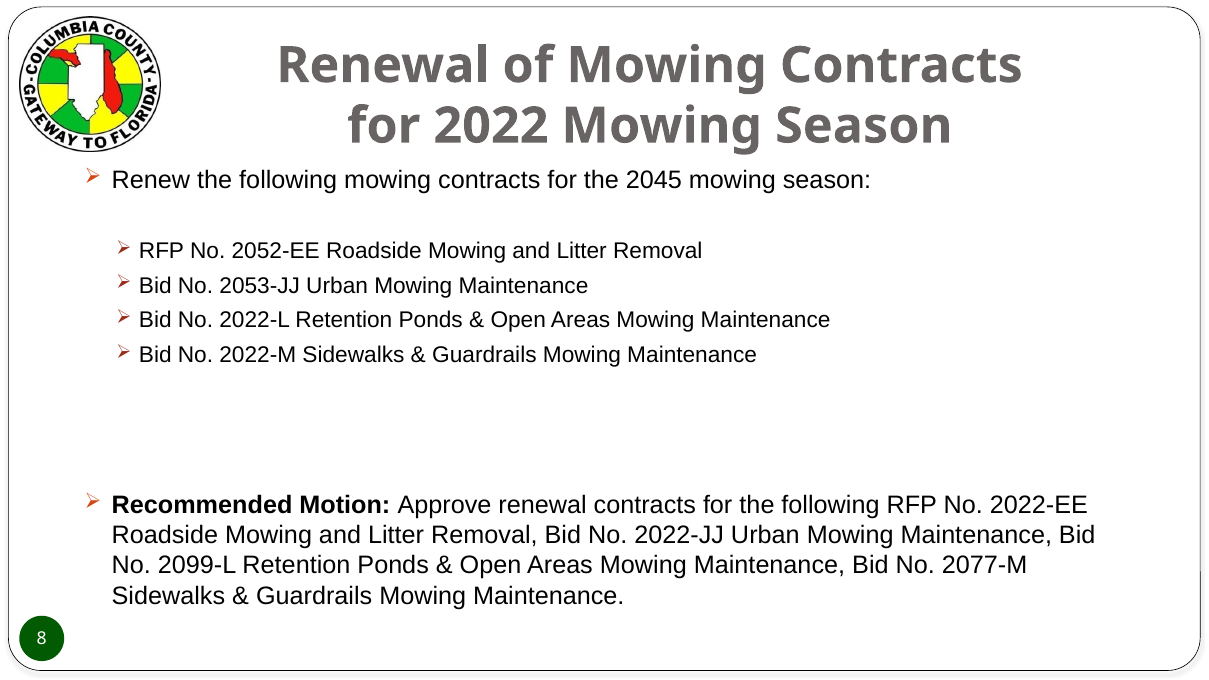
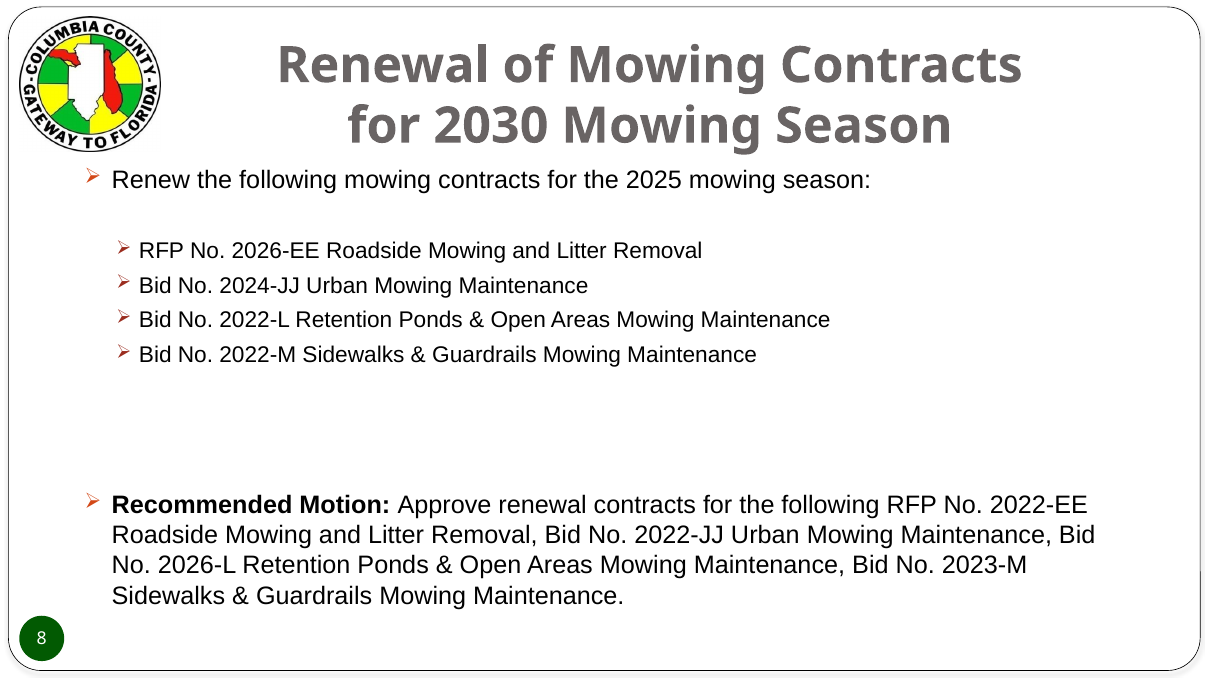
2022: 2022 -> 2030
2045: 2045 -> 2025
2052-EE: 2052-EE -> 2026-EE
2053-JJ: 2053-JJ -> 2024-JJ
2099-L: 2099-L -> 2026-L
2077-M: 2077-M -> 2023-M
